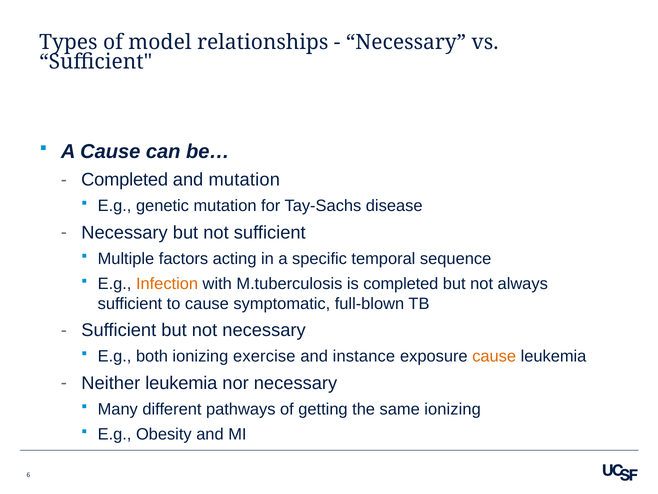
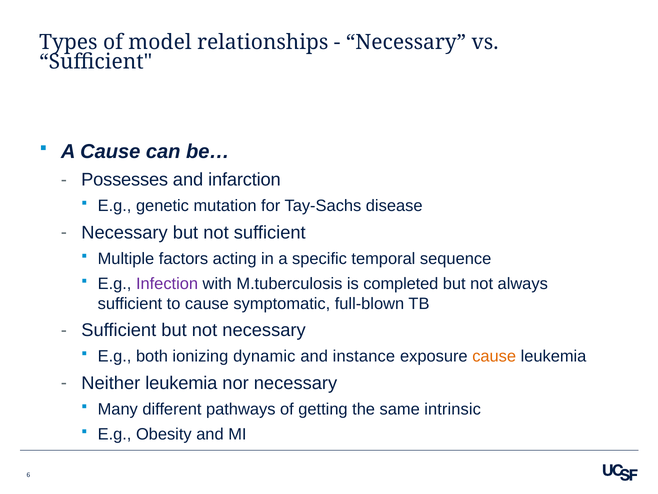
Completed at (125, 180): Completed -> Possesses
and mutation: mutation -> infarction
Infection colour: orange -> purple
exercise: exercise -> dynamic
same ionizing: ionizing -> intrinsic
